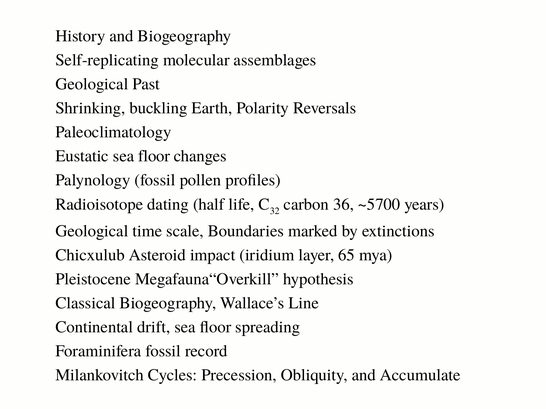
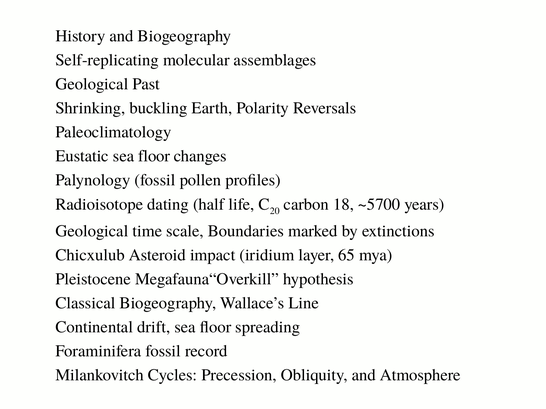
32: 32 -> 20
36: 36 -> 18
Accumulate: Accumulate -> Atmosphere
